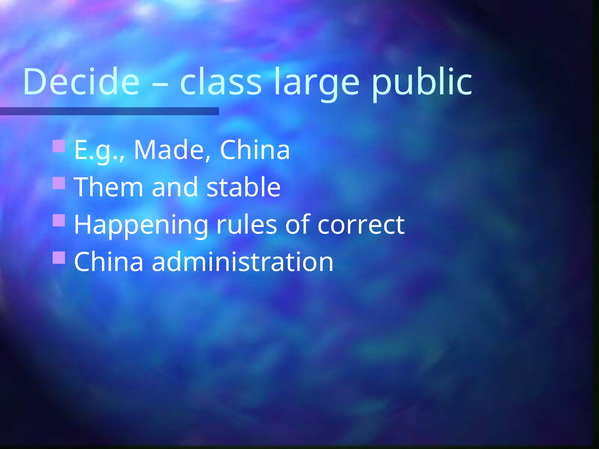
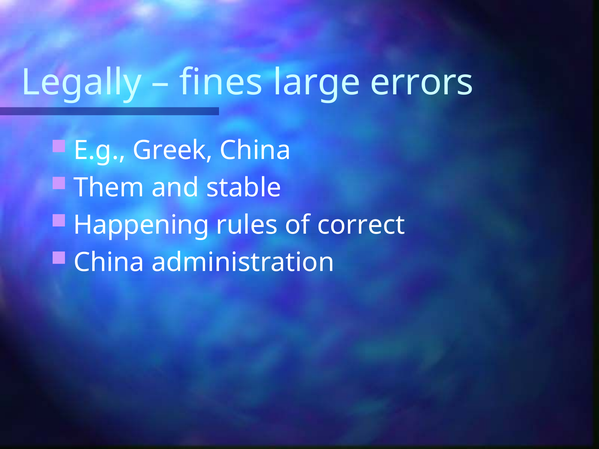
Decide: Decide -> Legally
class: class -> fines
public: public -> errors
Made: Made -> Greek
